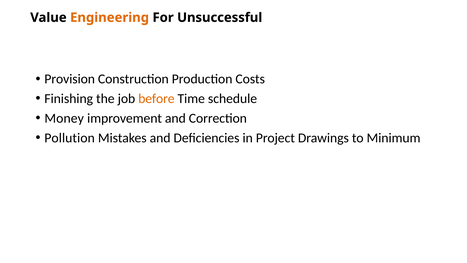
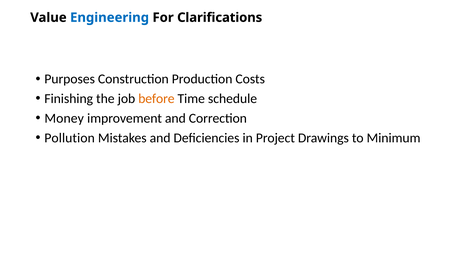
Engineering colour: orange -> blue
Unsuccessful: Unsuccessful -> Clarifications
Provision: Provision -> Purposes
